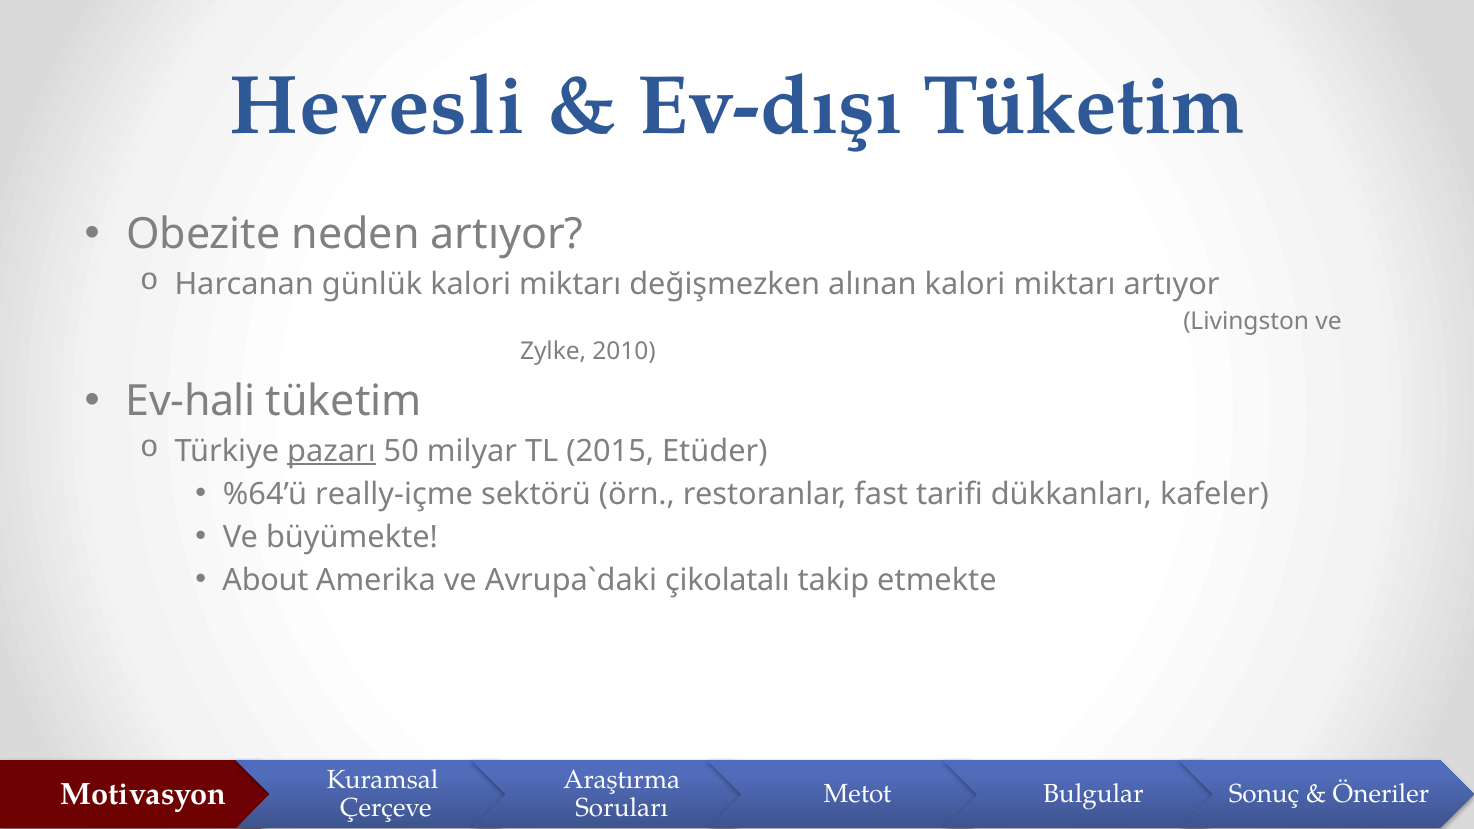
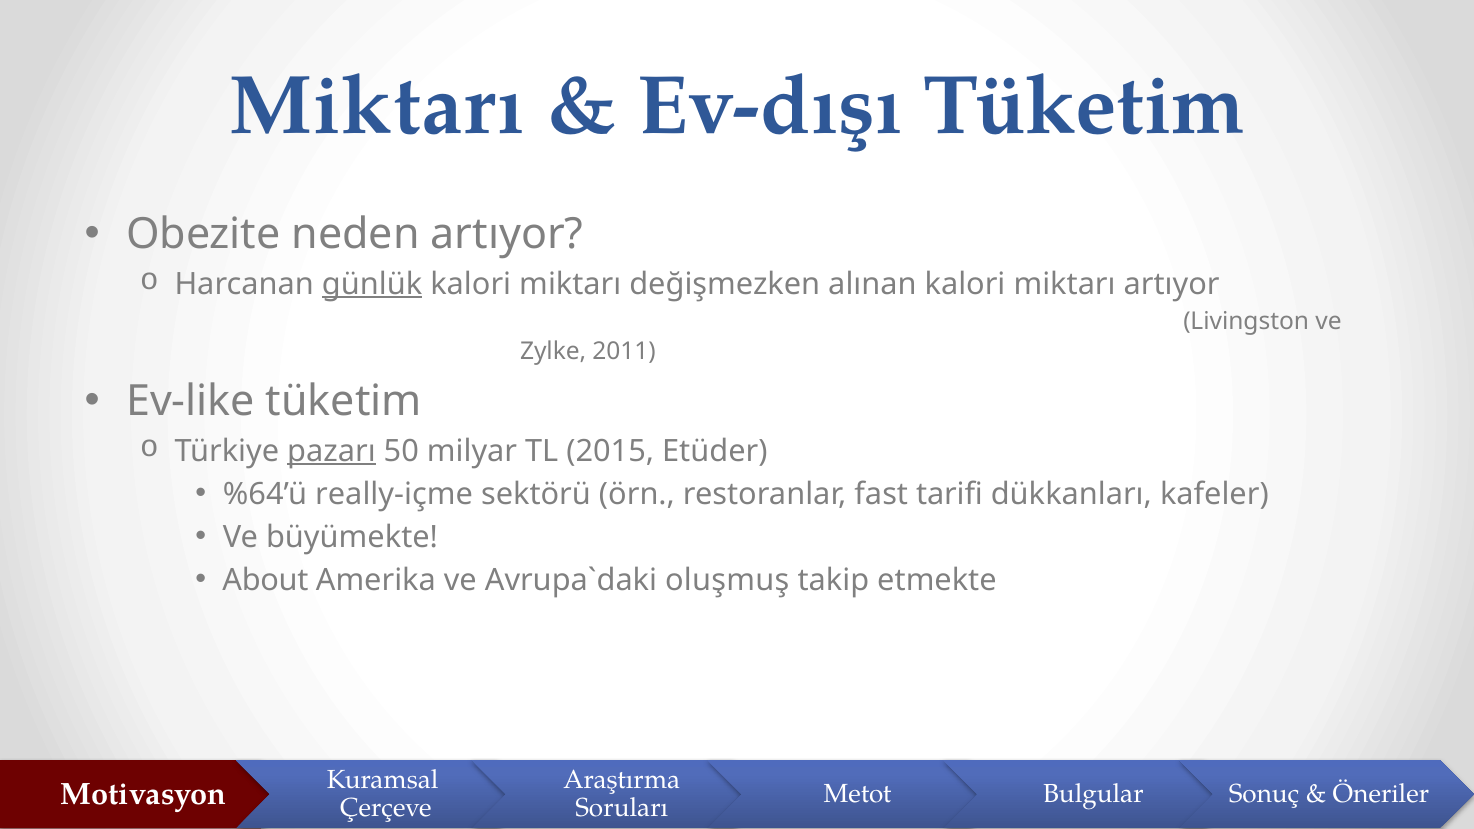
Hevesli at (377, 106): Hevesli -> Miktarı
günlük underline: none -> present
2010: 2010 -> 2011
Ev-hali: Ev-hali -> Ev-like
çikolatalı: çikolatalı -> oluşmuş
